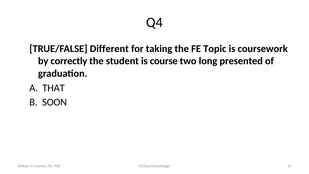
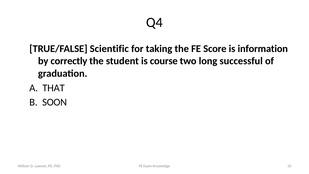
Different: Different -> Scientific
Topic: Topic -> Score
coursework: coursework -> information
presented: presented -> successful
